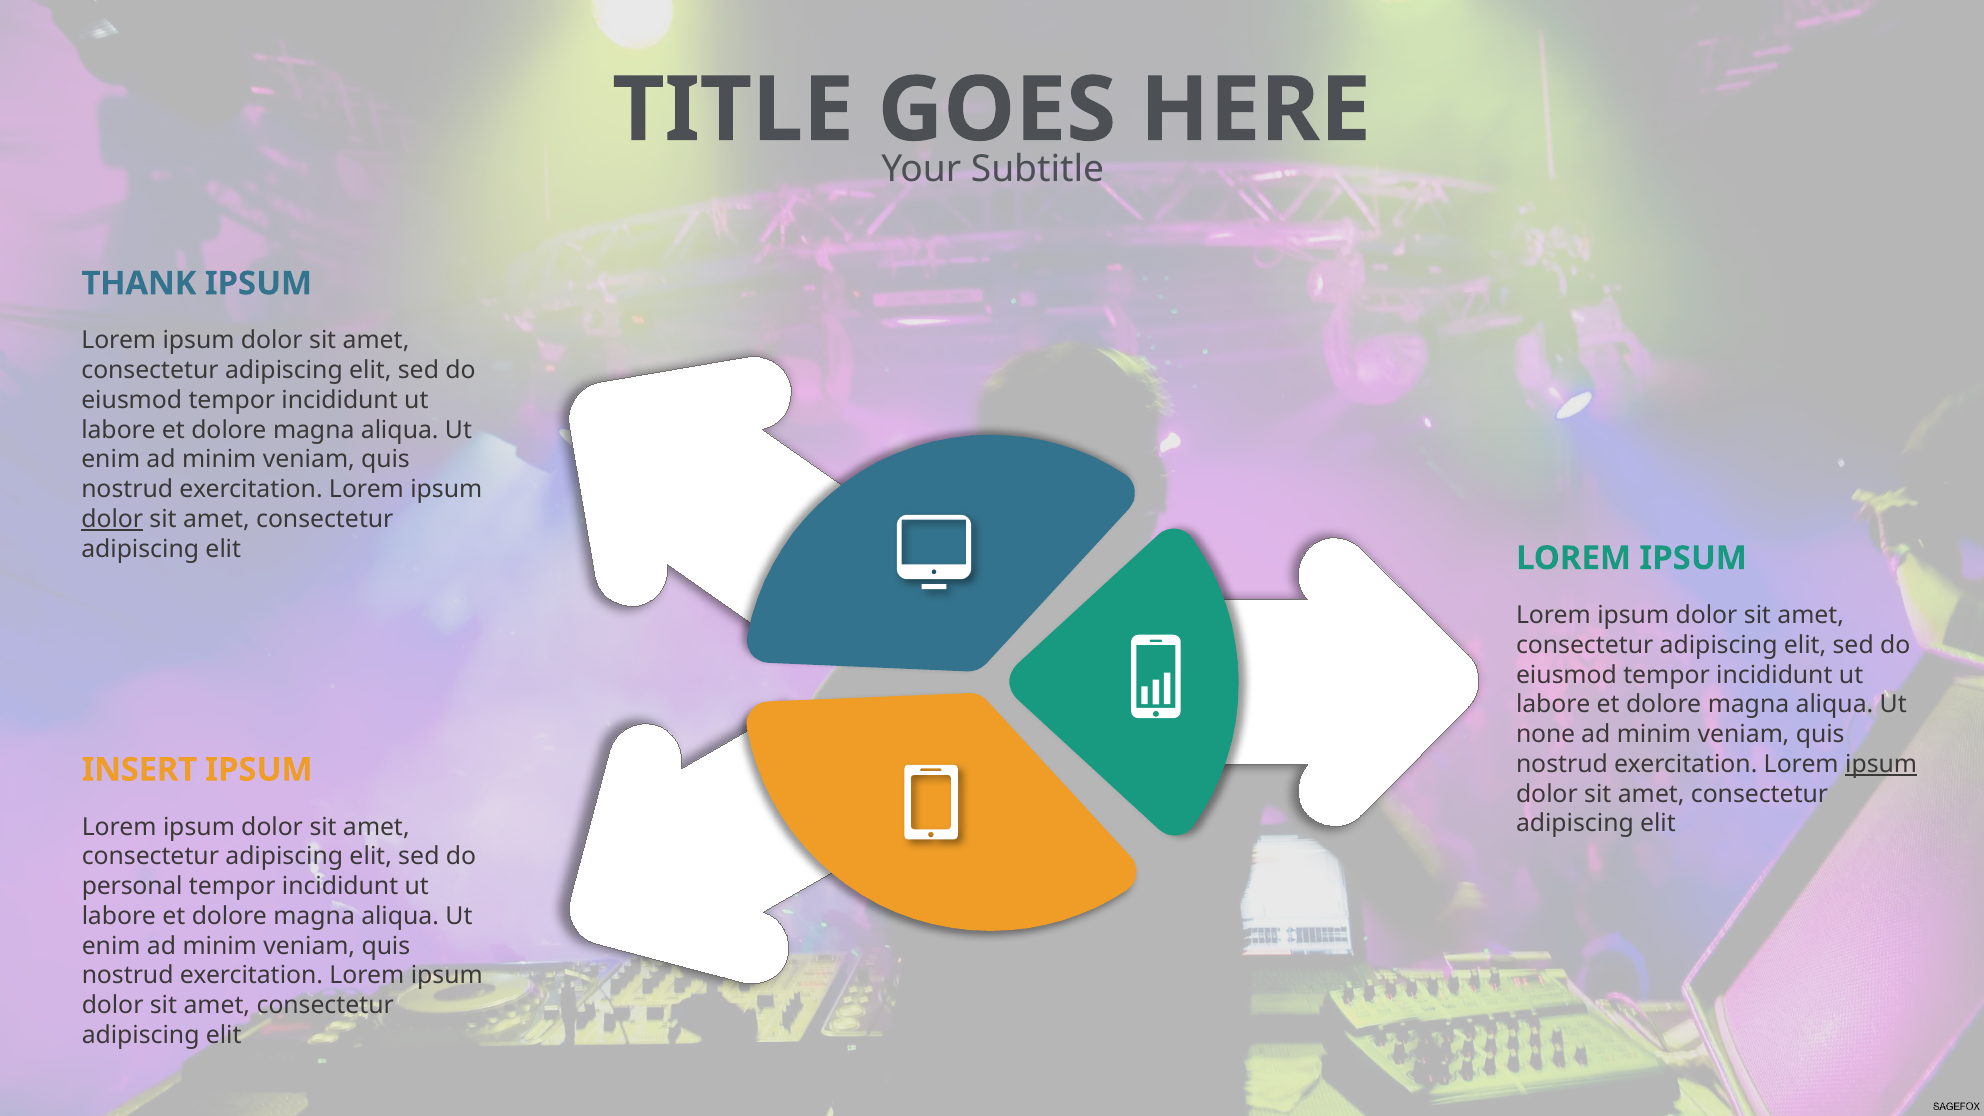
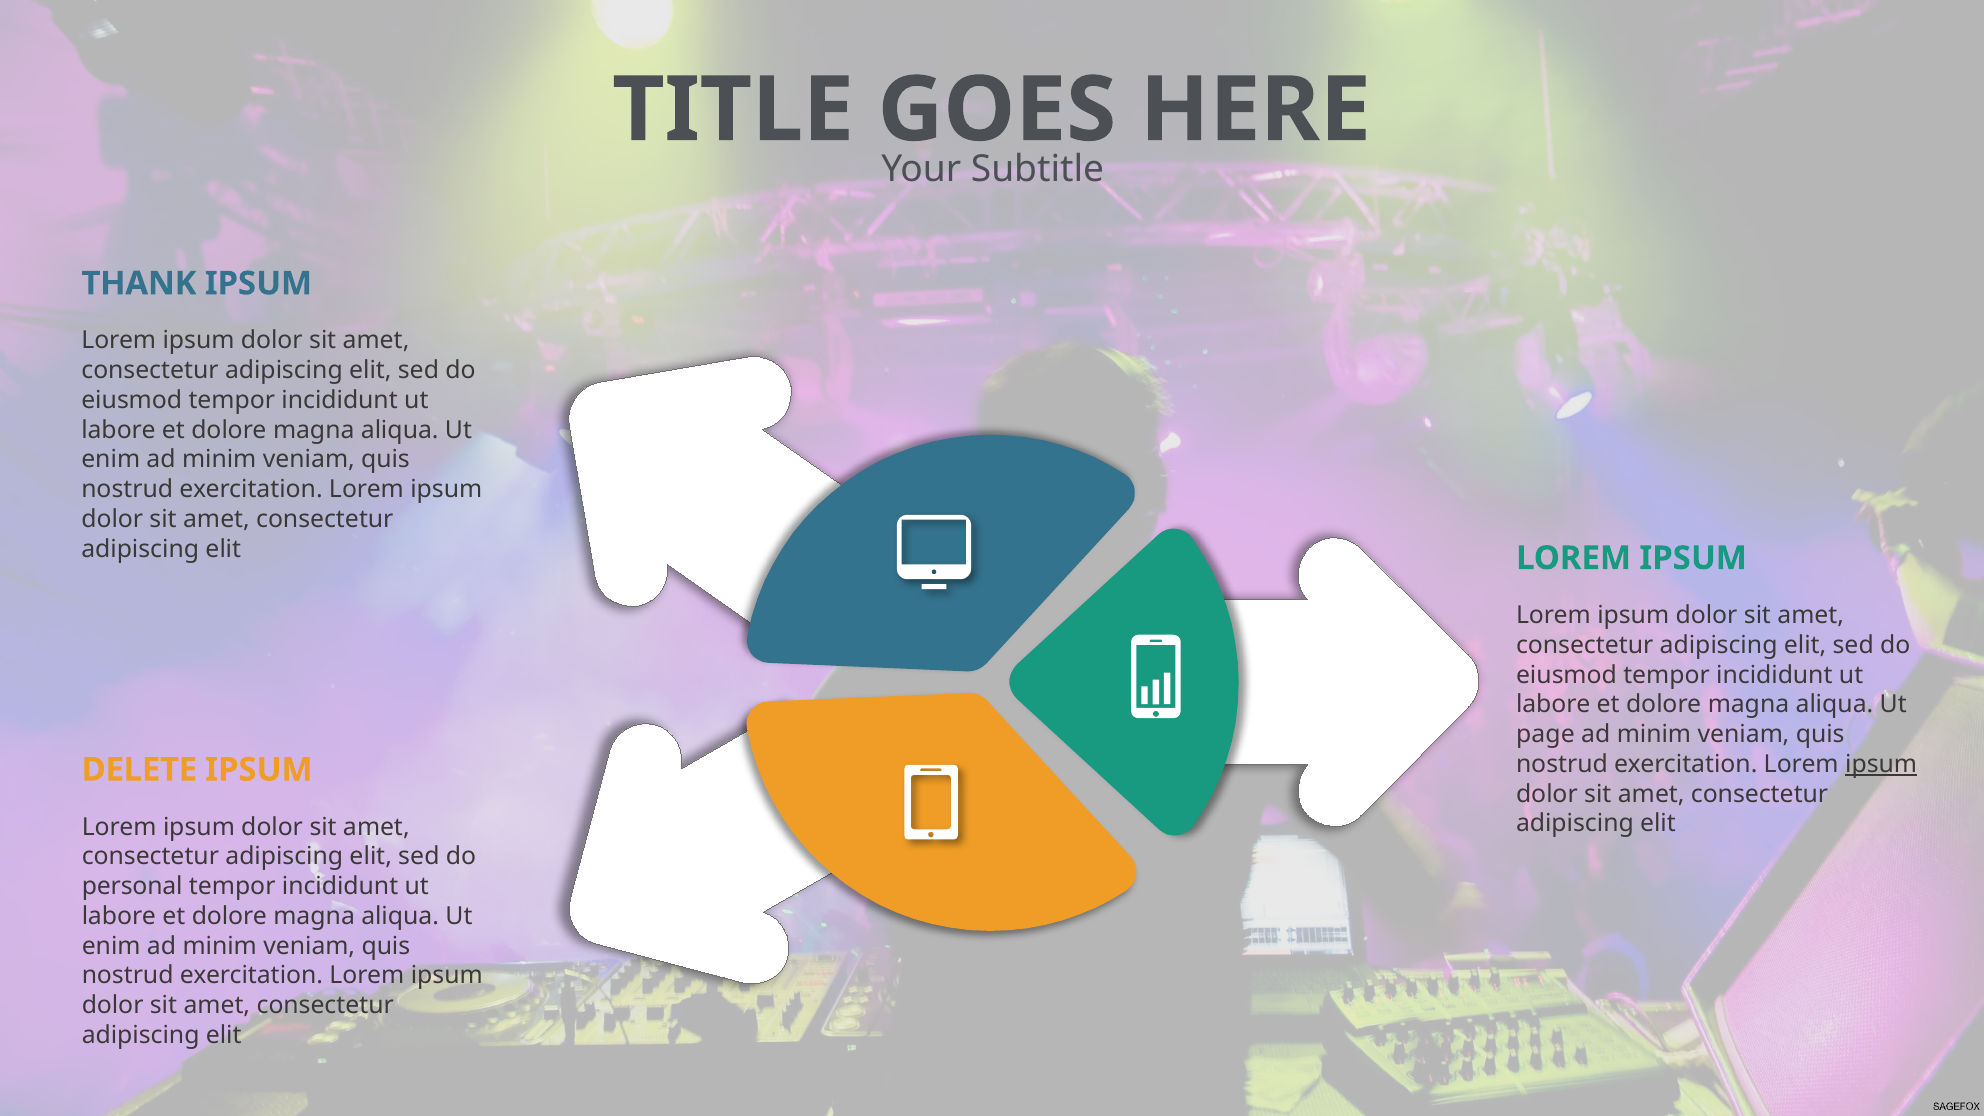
dolor at (112, 519) underline: present -> none
none: none -> page
INSERT: INSERT -> DELETE
